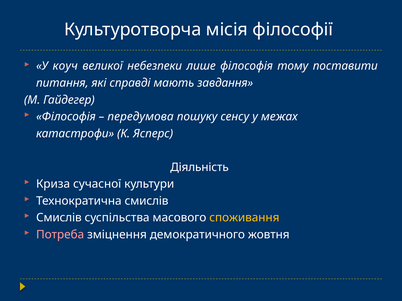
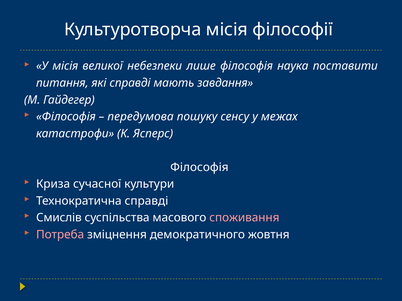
У коуч: коуч -> місія
тому: тому -> наука
Діяльність at (200, 167): Діяльність -> Філософія
Технократична смислів: смислів -> справді
споживання colour: yellow -> pink
